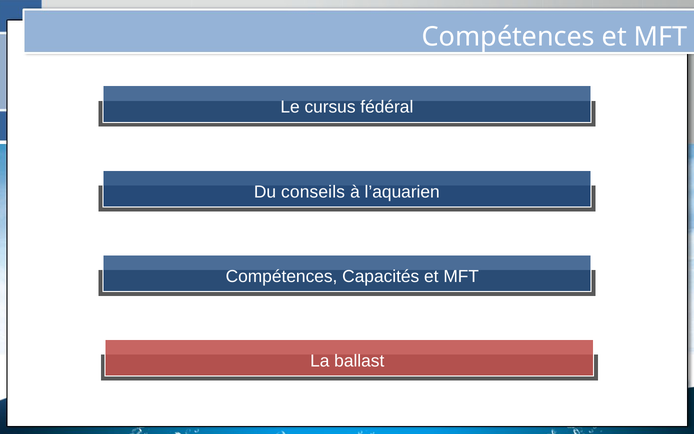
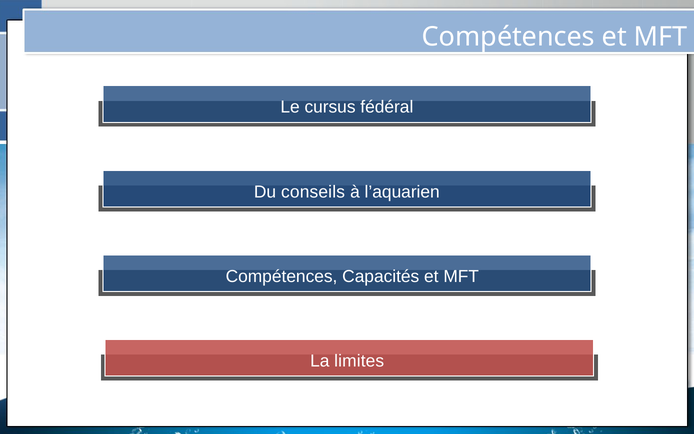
ballast: ballast -> limites
